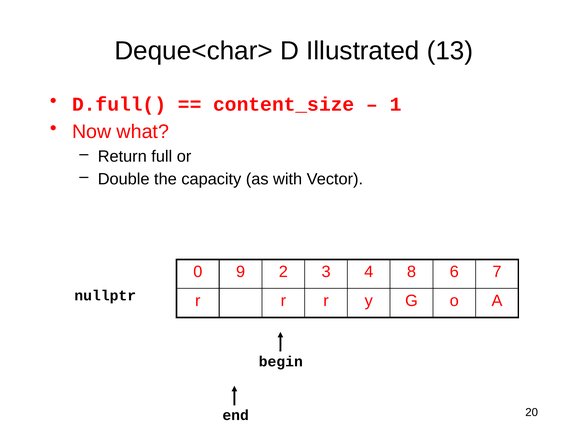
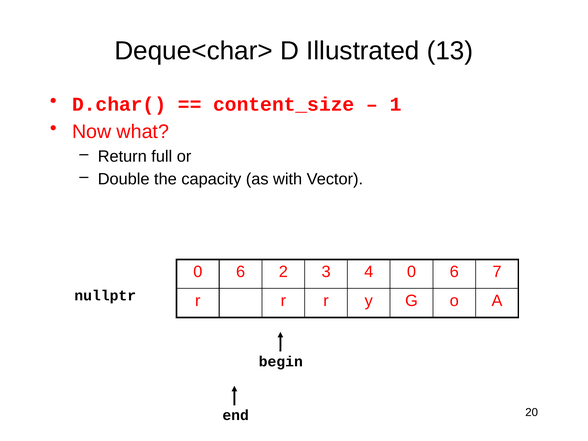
D.full(: D.full( -> D.char(
9 at (241, 272): 9 -> 6
4 8: 8 -> 0
